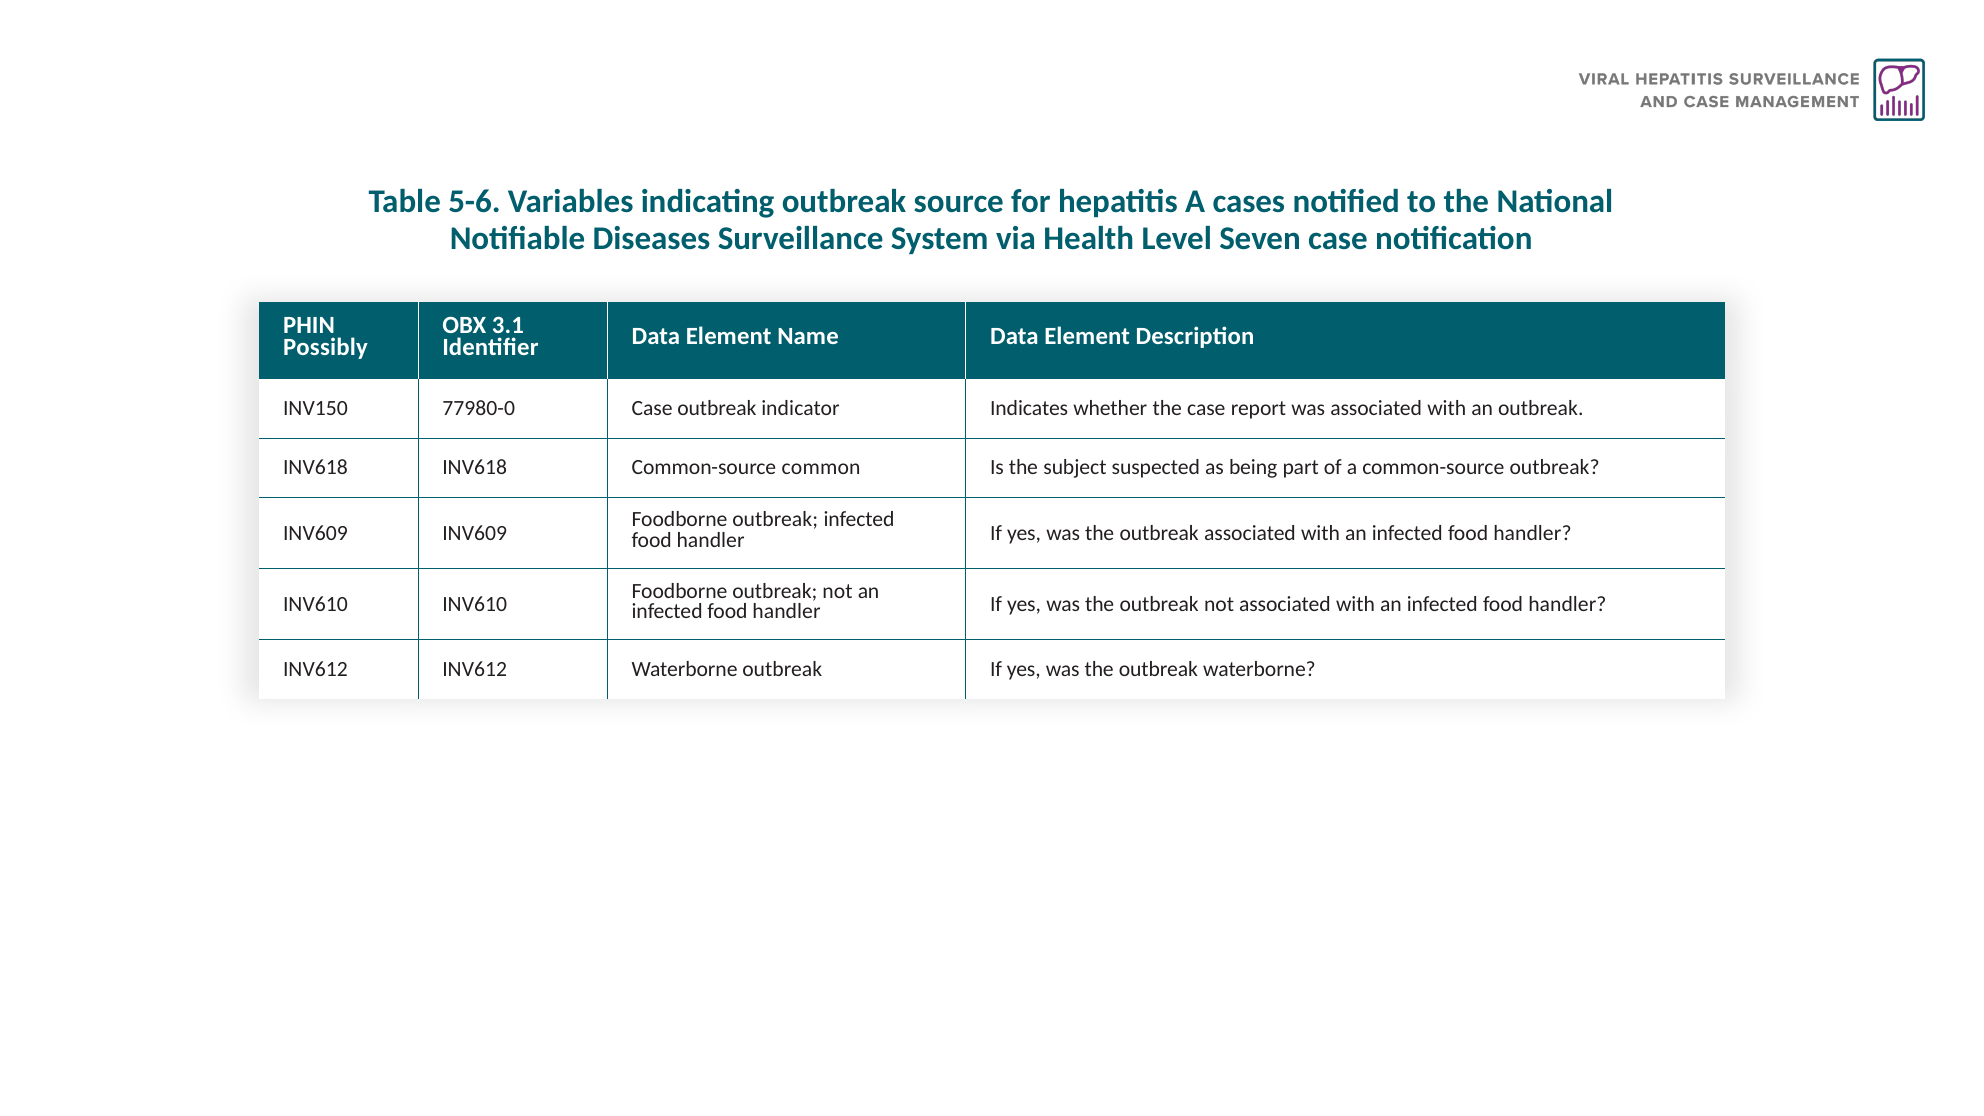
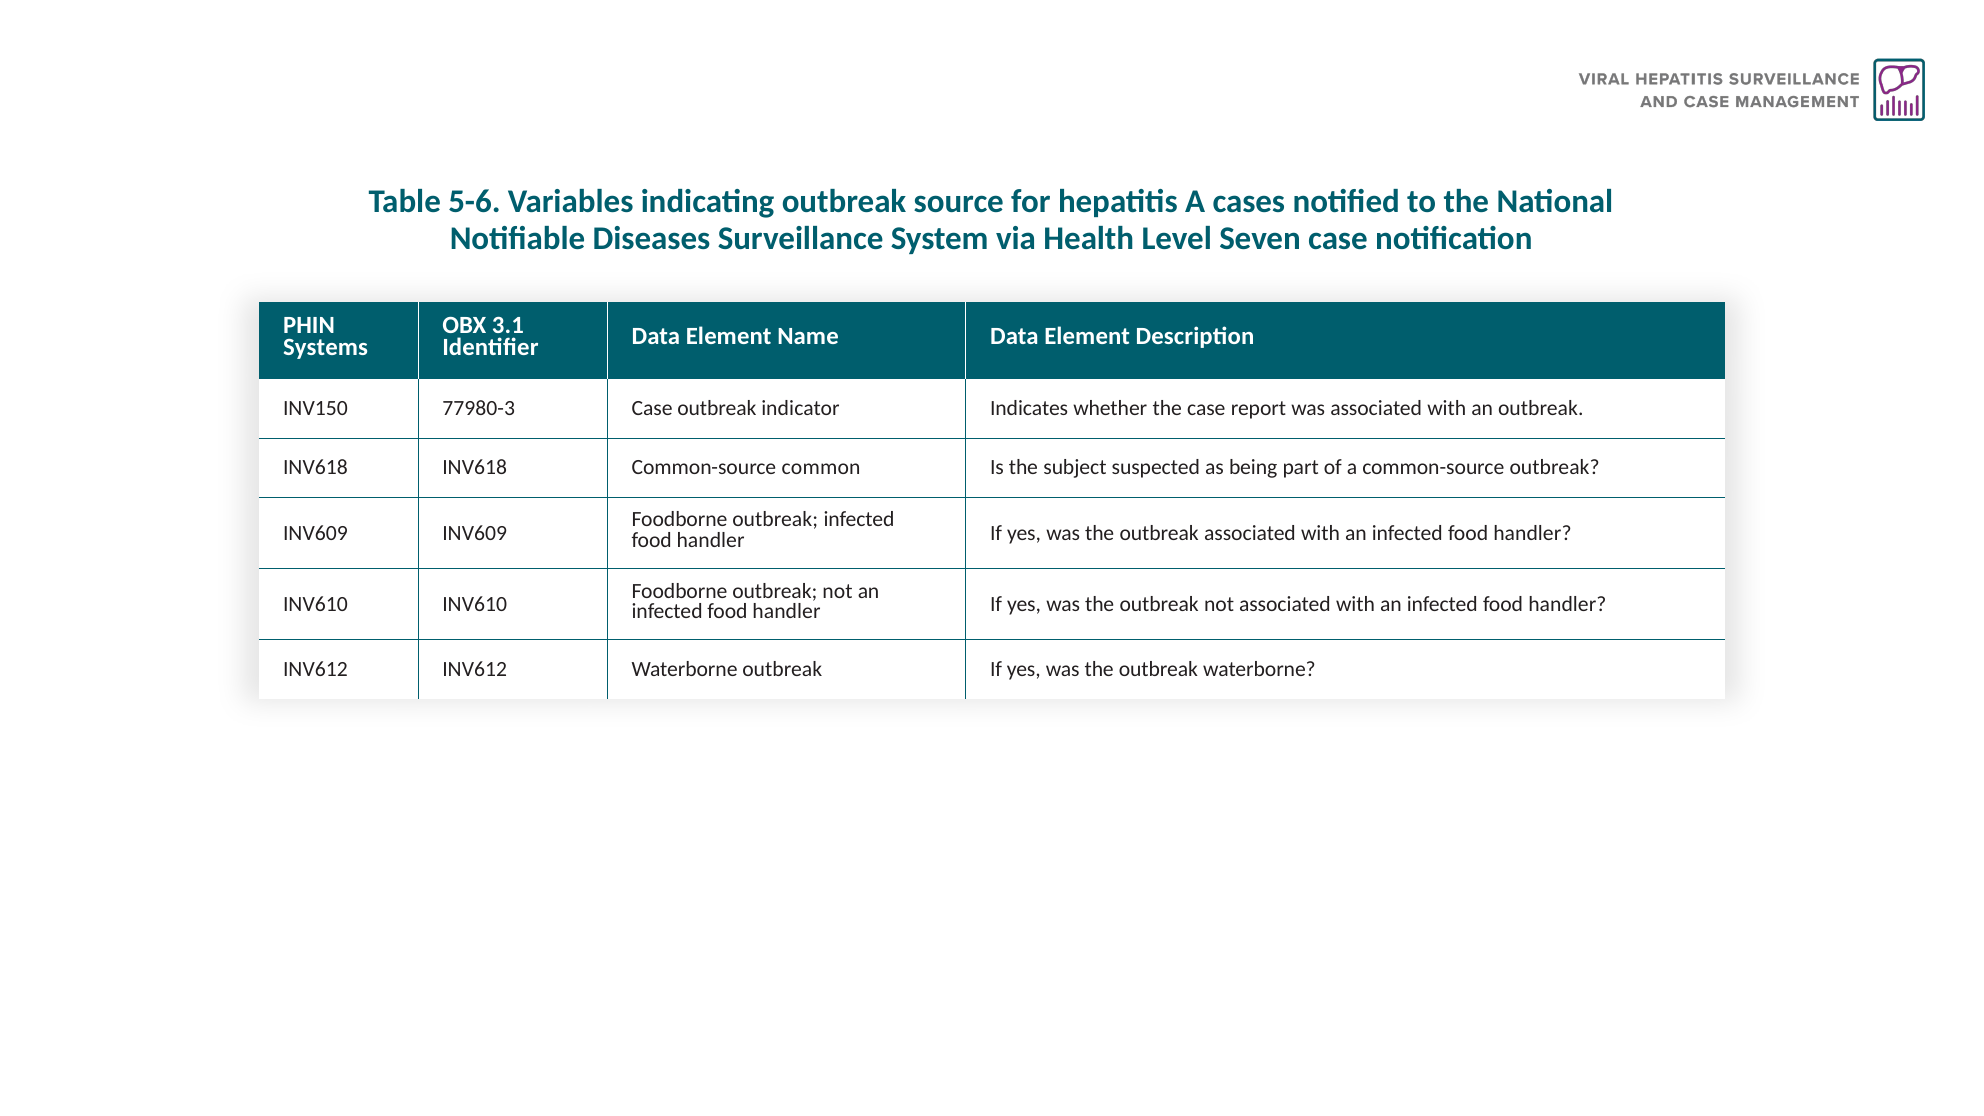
Possibly: Possibly -> Systems
77980-0: 77980-0 -> 77980-3
